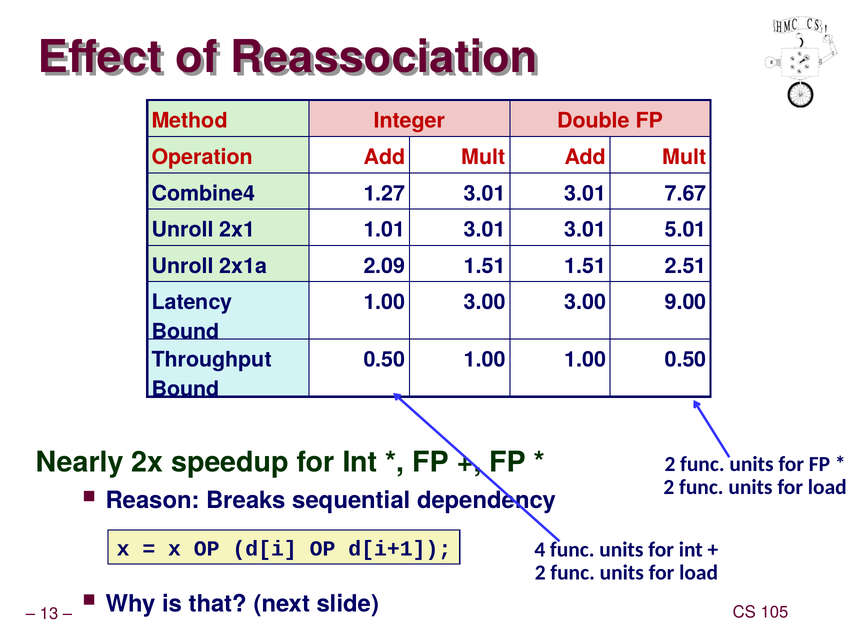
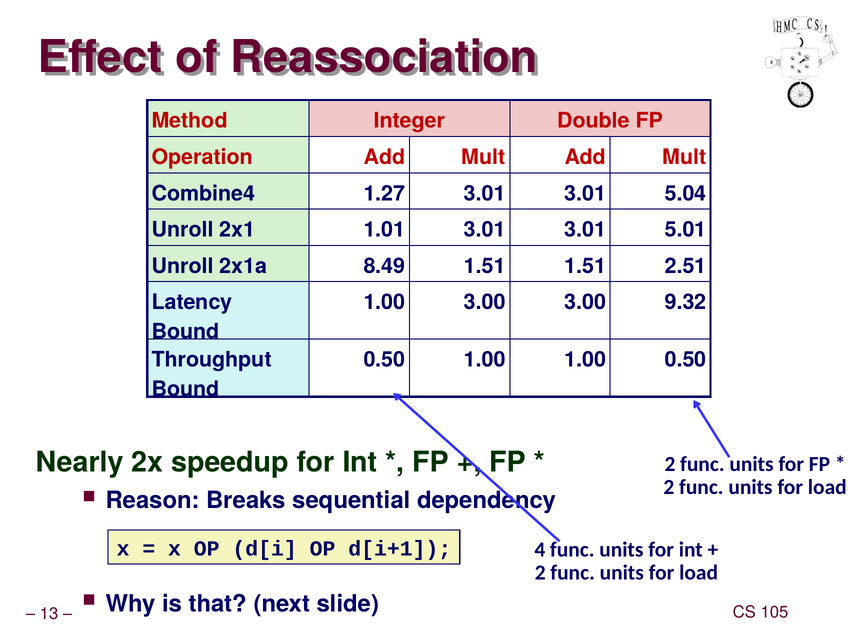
7.67: 7.67 -> 5.04
2.09: 2.09 -> 8.49
9.00: 9.00 -> 9.32
